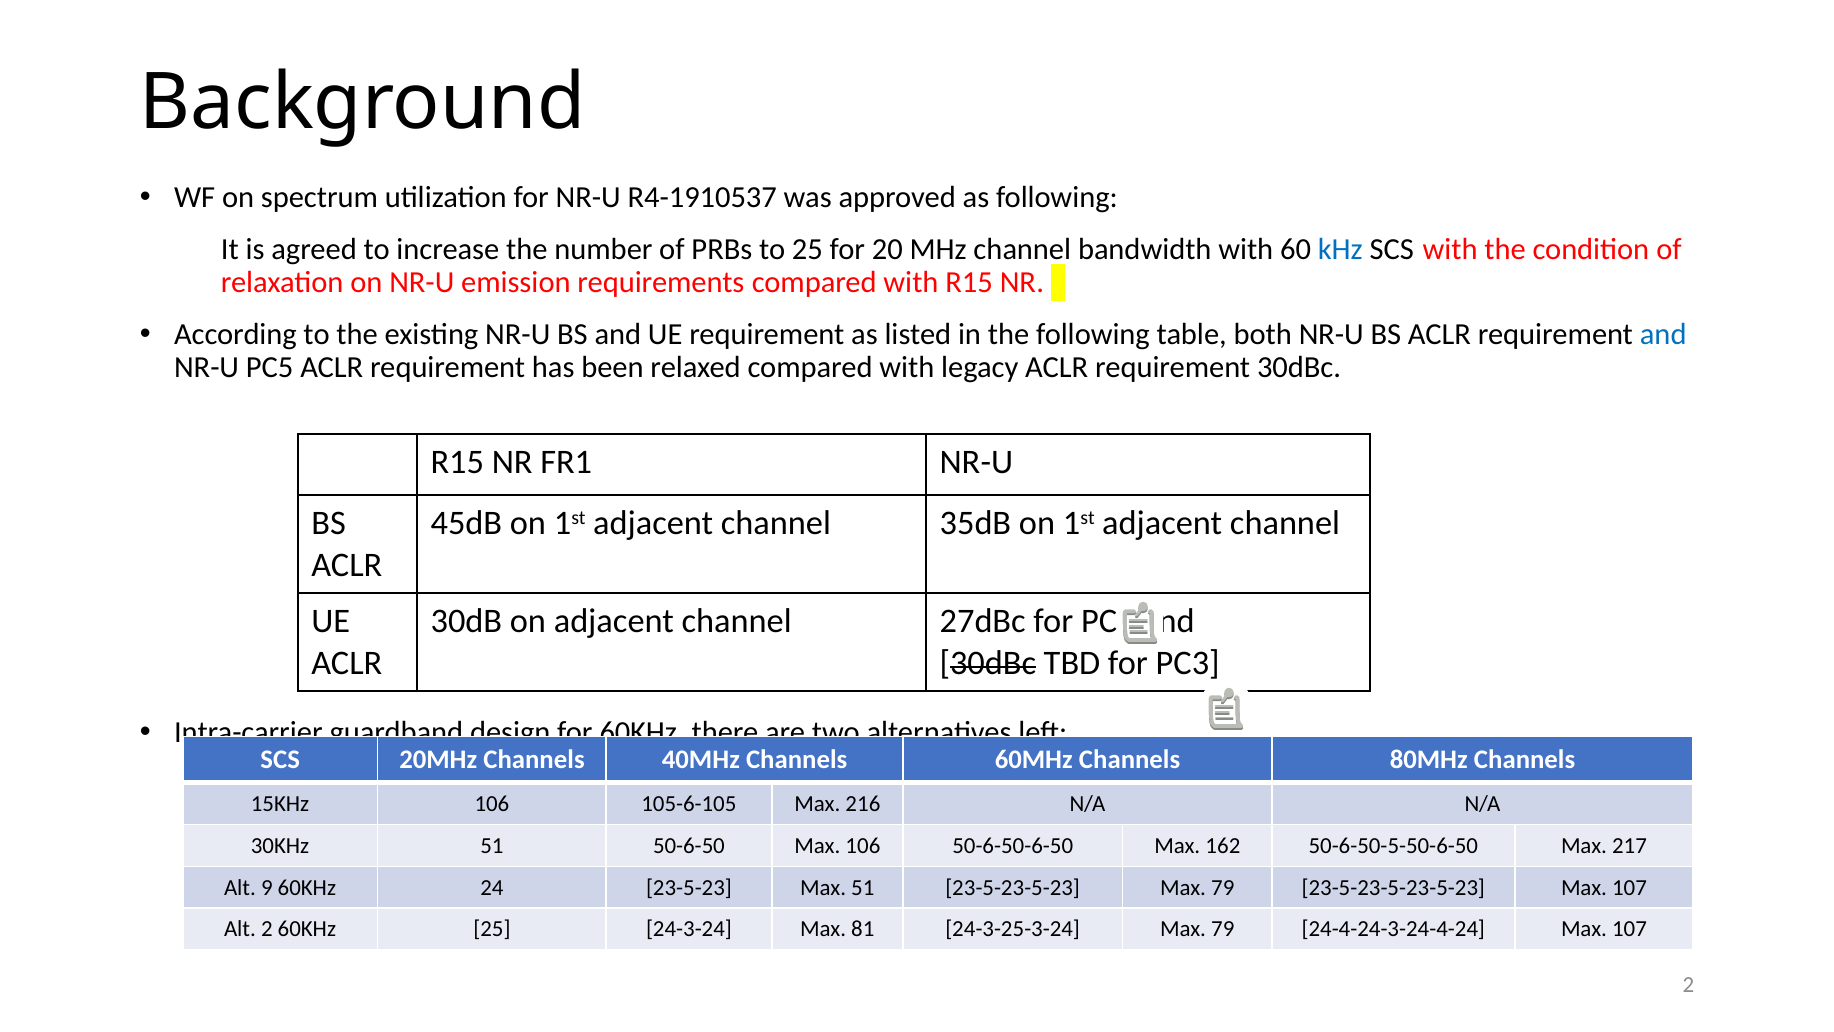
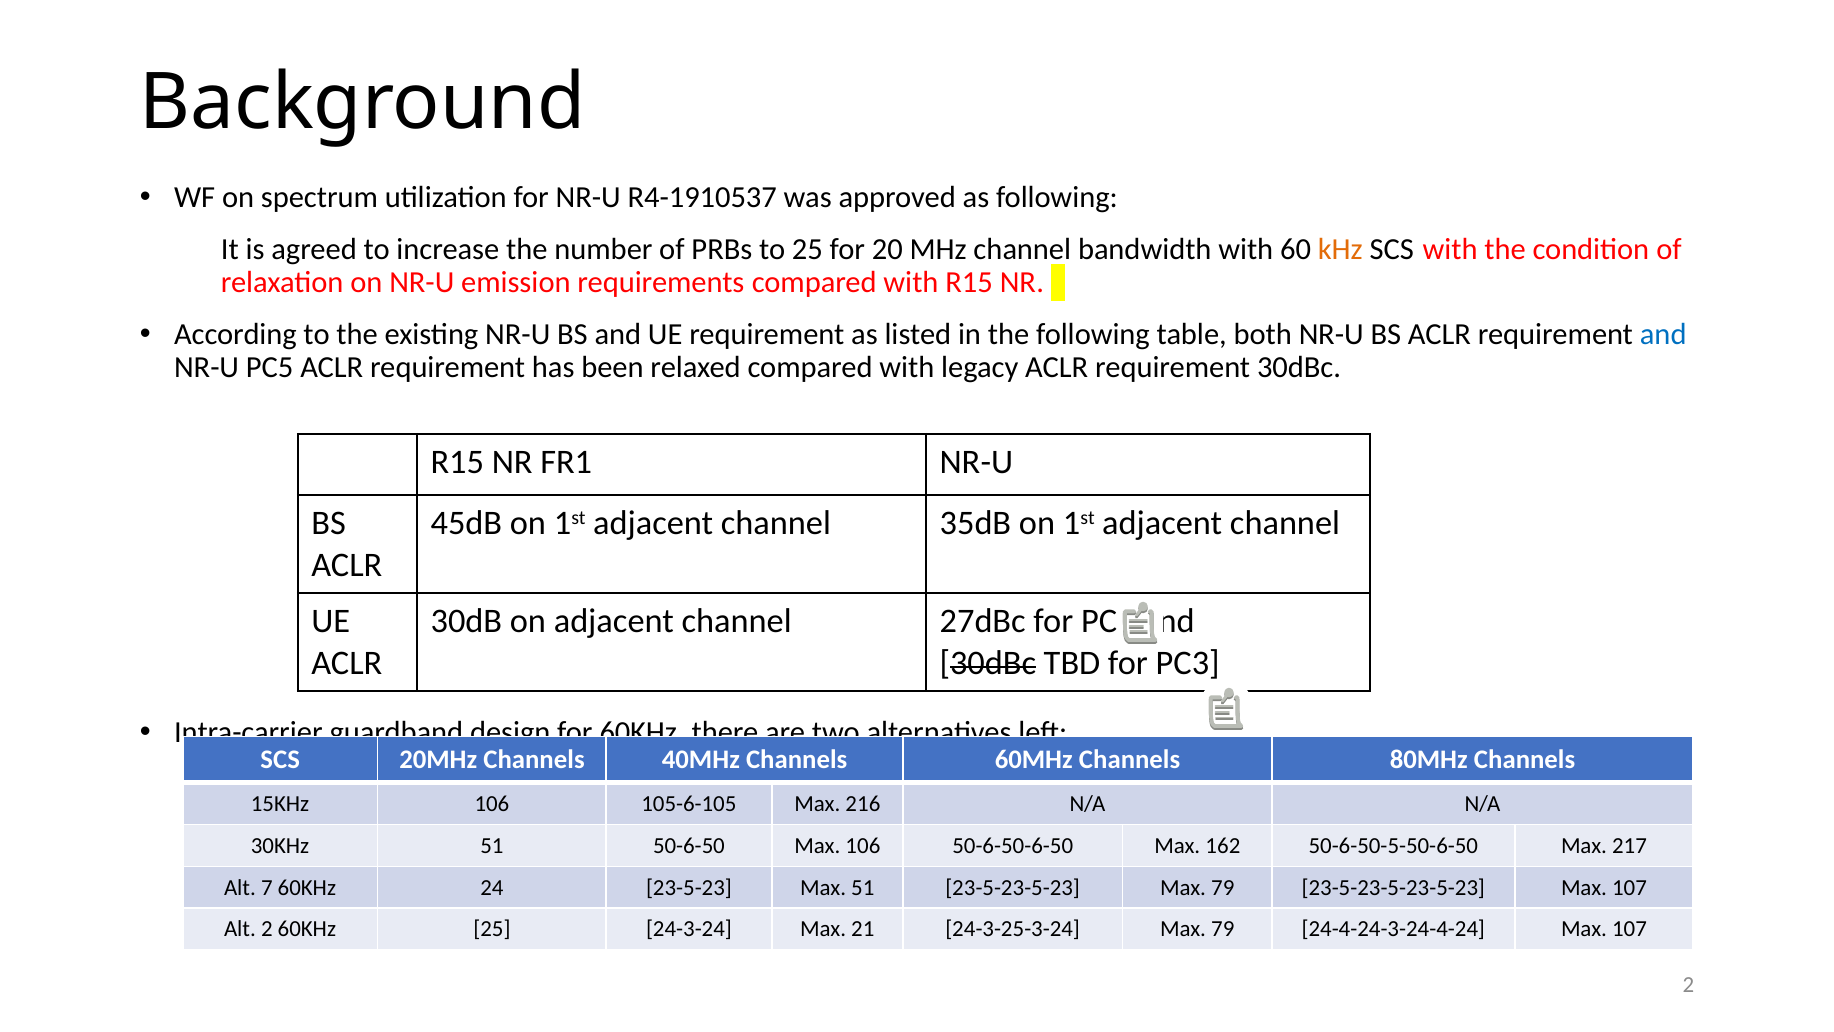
kHz colour: blue -> orange
9: 9 -> 7
81: 81 -> 21
